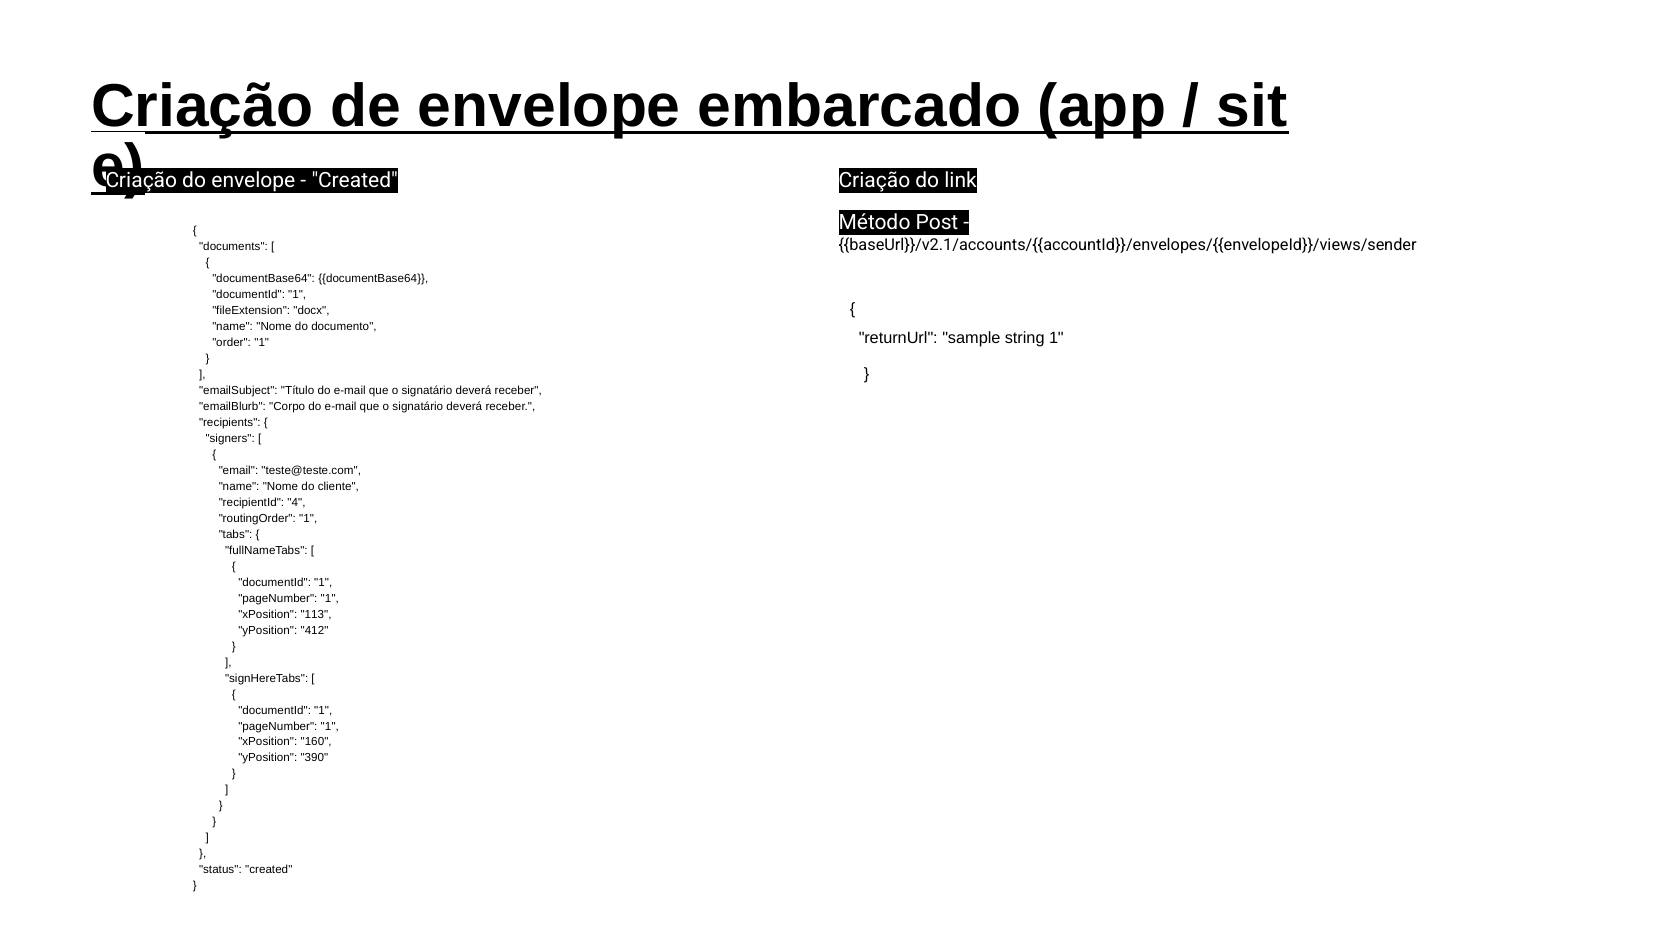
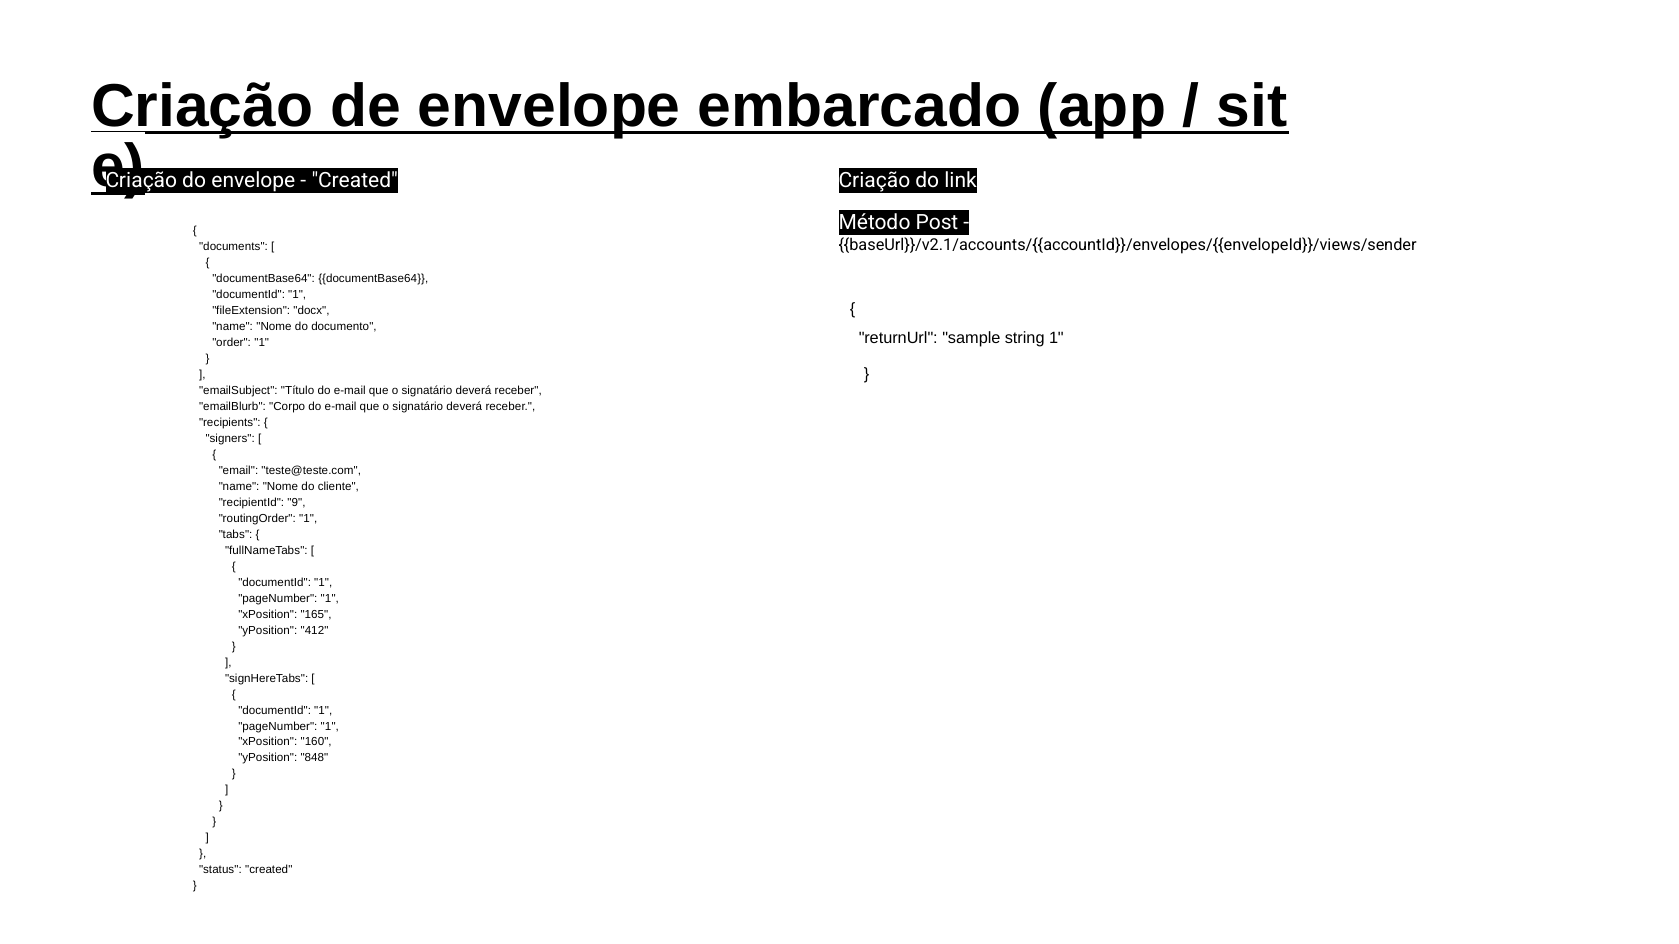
4: 4 -> 9
113: 113 -> 165
390: 390 -> 848
